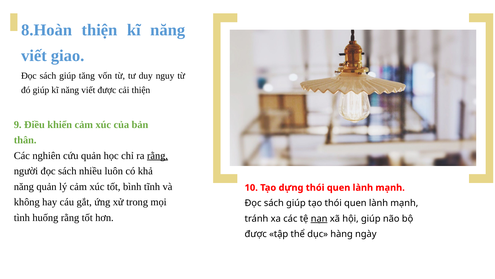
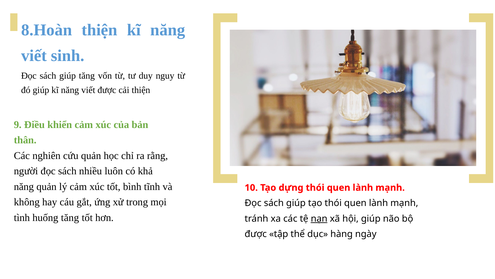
giao: giao -> sinh
rằng at (157, 155) underline: present -> none
huống rằng: rằng -> tăng
